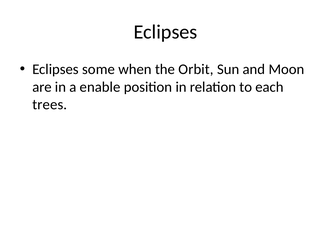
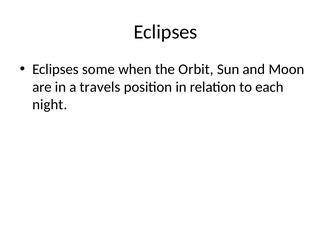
enable: enable -> travels
trees: trees -> night
